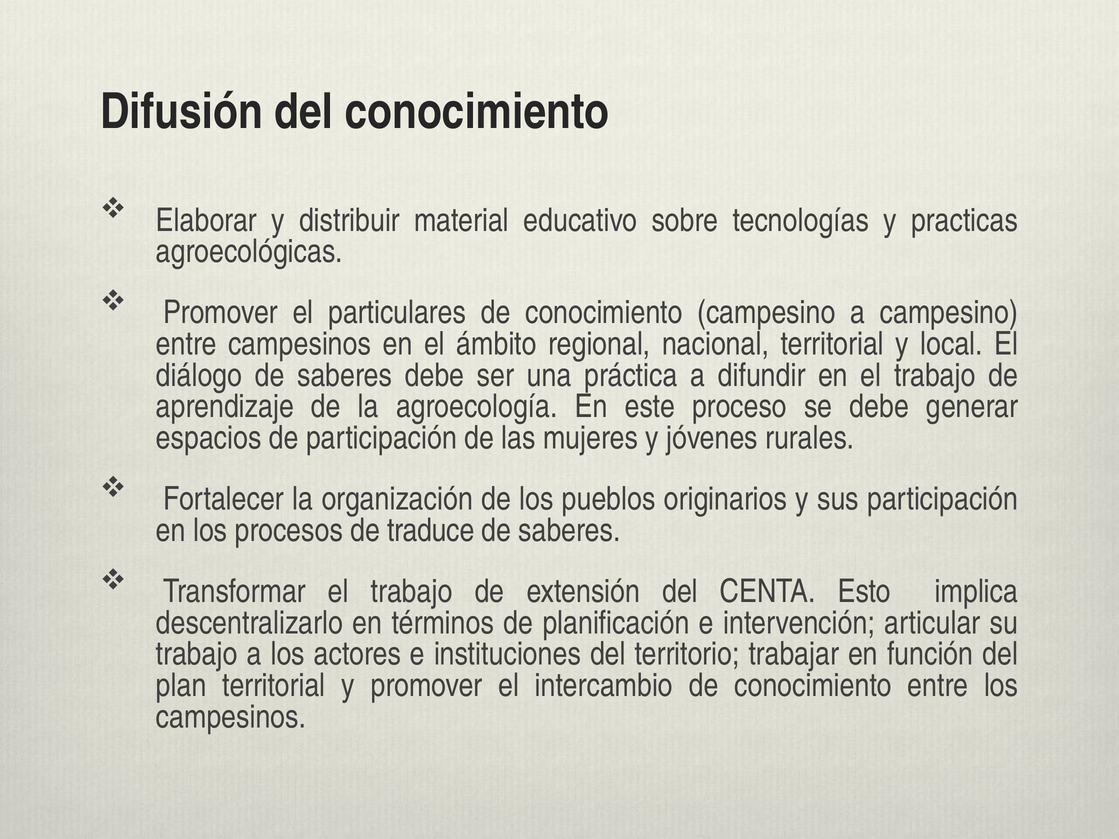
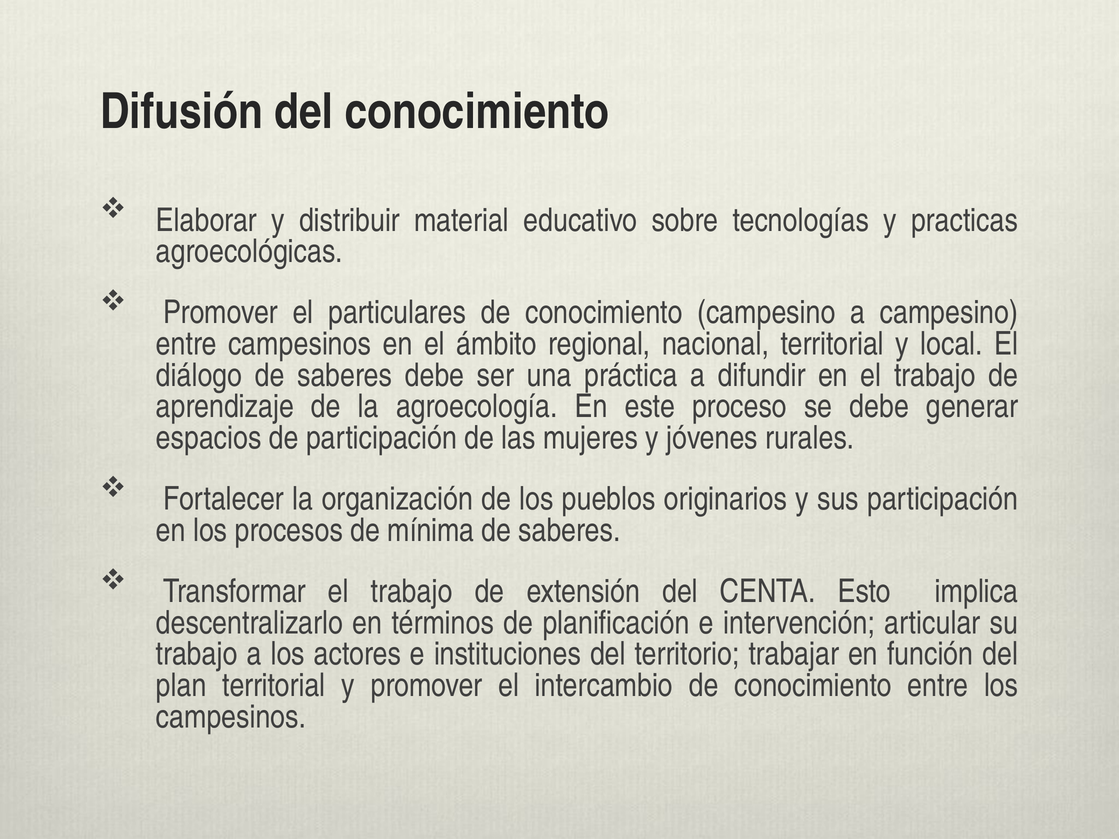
traduce: traduce -> mínima
